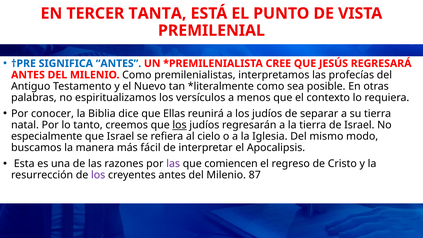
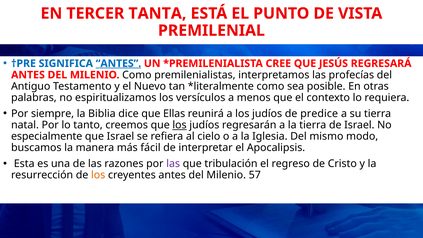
ANTES at (118, 63) underline: none -> present
conocer: conocer -> siempre
separar: separar -> predice
comiencen: comiencen -> tribulación
los at (98, 175) colour: purple -> orange
87: 87 -> 57
